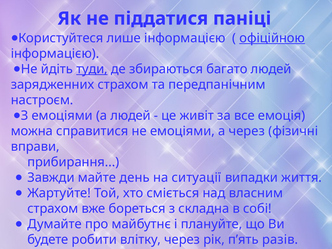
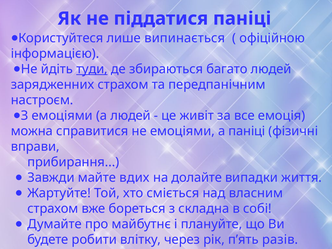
лише інформацією: інформацією -> випинається
офіційною underline: present -> none
а через: через -> паніці
день: день -> вдих
ситуації: ситуації -> долайте
